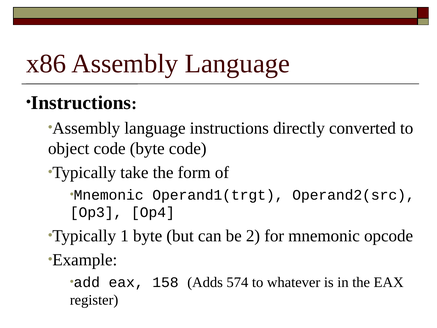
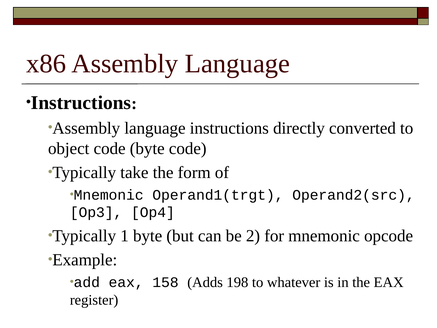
574: 574 -> 198
